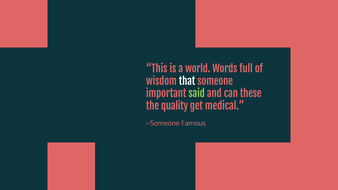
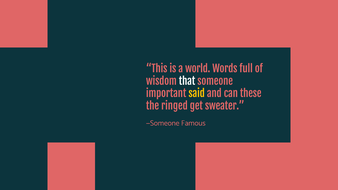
said colour: light green -> yellow
quality: quality -> ringed
medical: medical -> sweater
